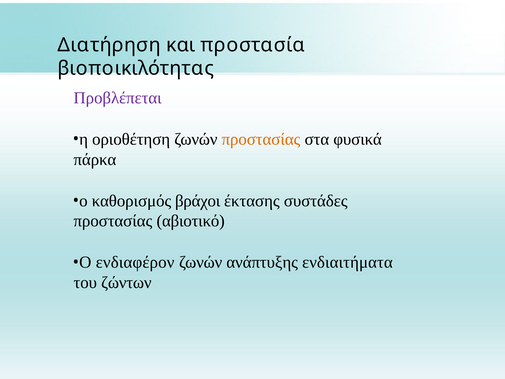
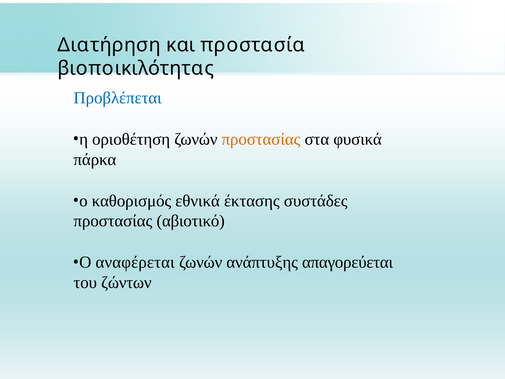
Προβλέπεται colour: purple -> blue
βράχοι: βράχοι -> εθνικά
ενδιαφέρον: ενδιαφέρον -> αναφέρεται
ενδιαιτήματα: ενδιαιτήματα -> απαγορεύεται
